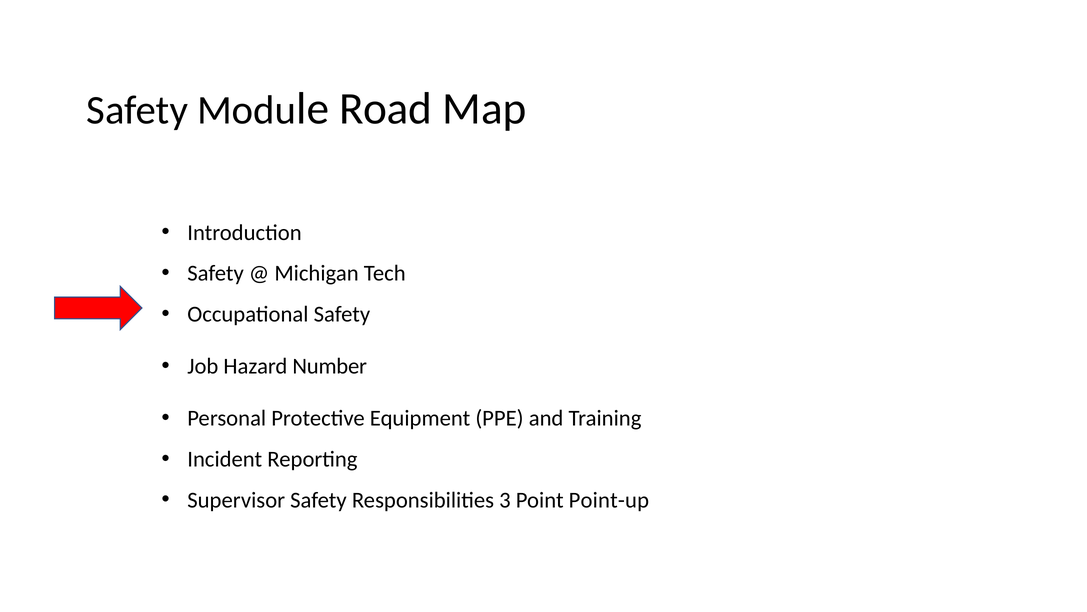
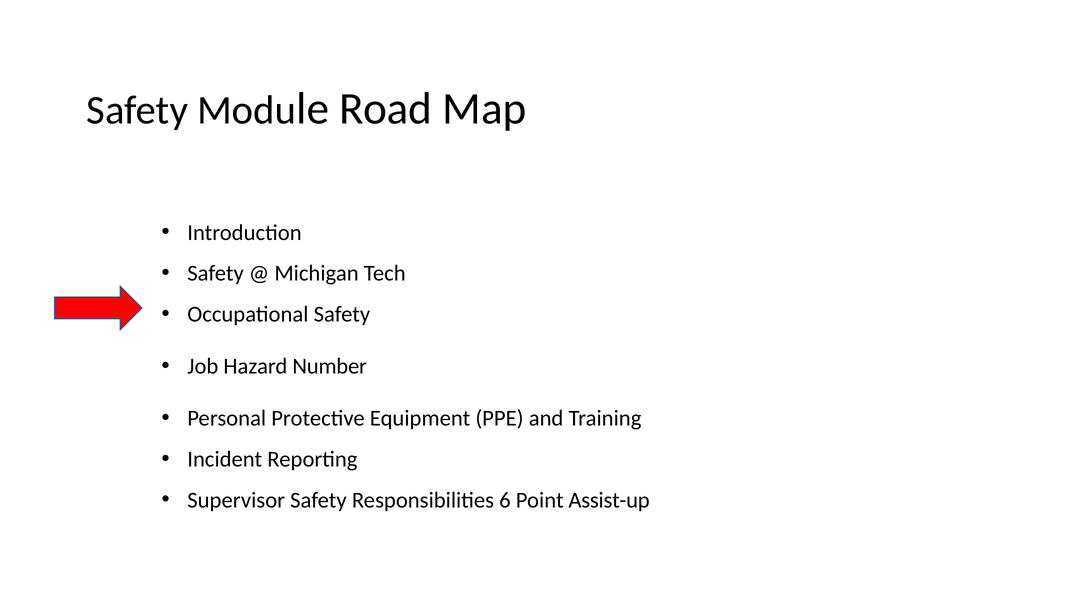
3: 3 -> 6
Point-up: Point-up -> Assist-up
